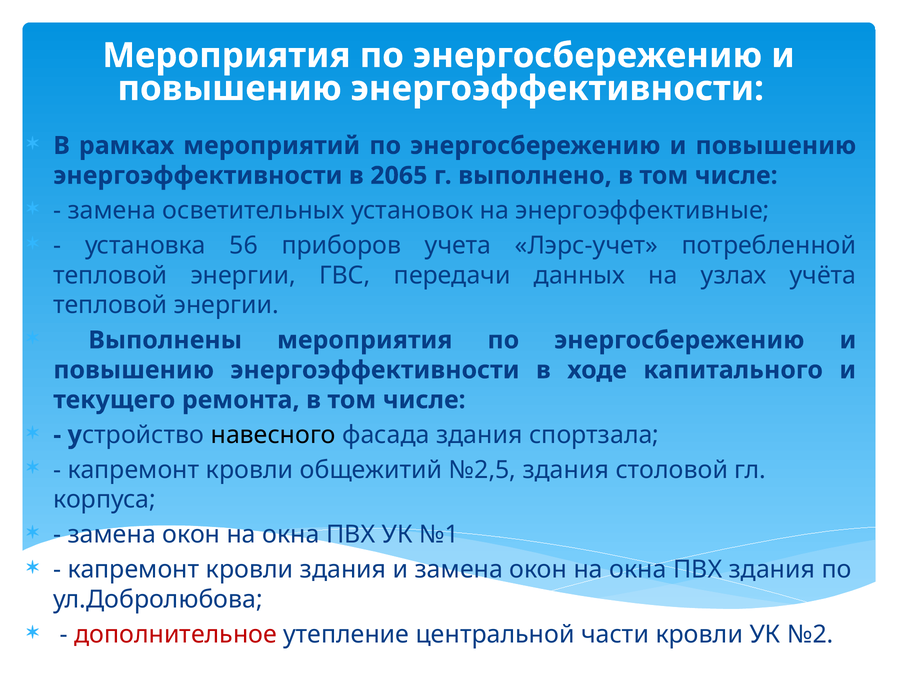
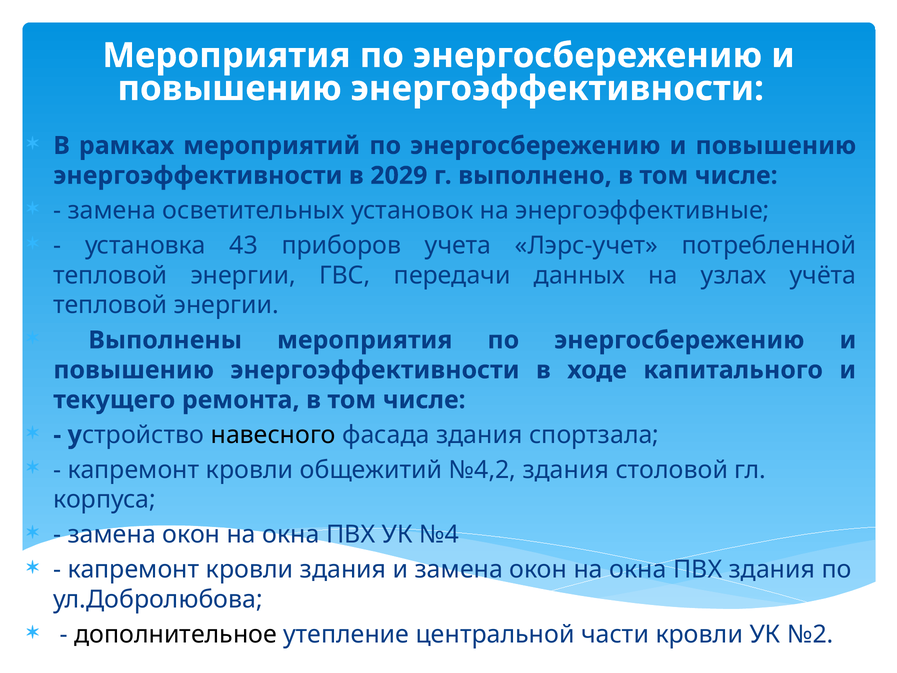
2065: 2065 -> 2029
56: 56 -> 43
№2,5: №2,5 -> №4,2
№1: №1 -> №4
дополнительное colour: red -> black
